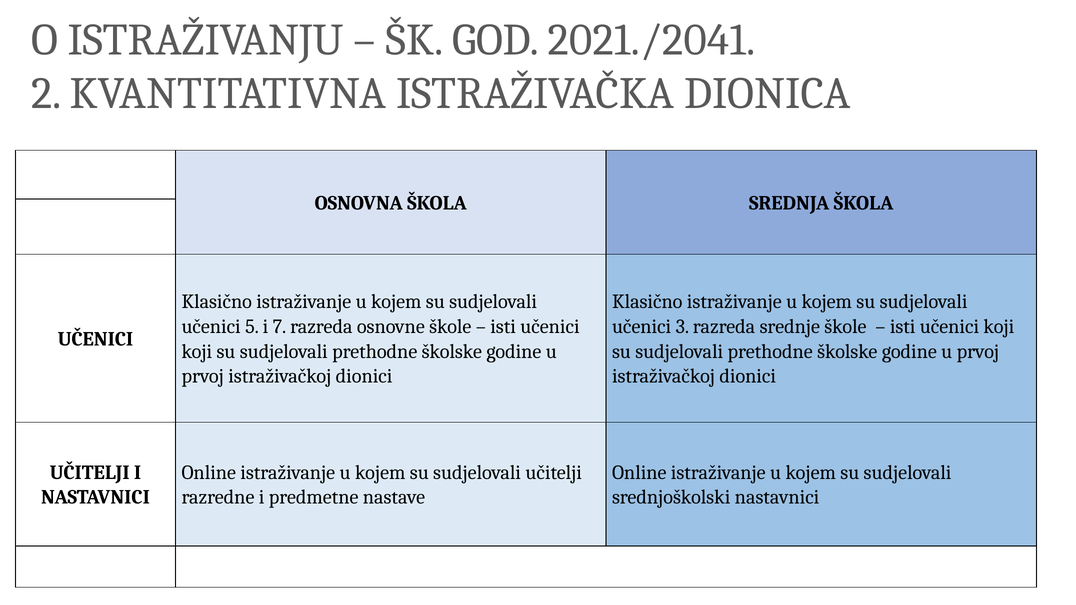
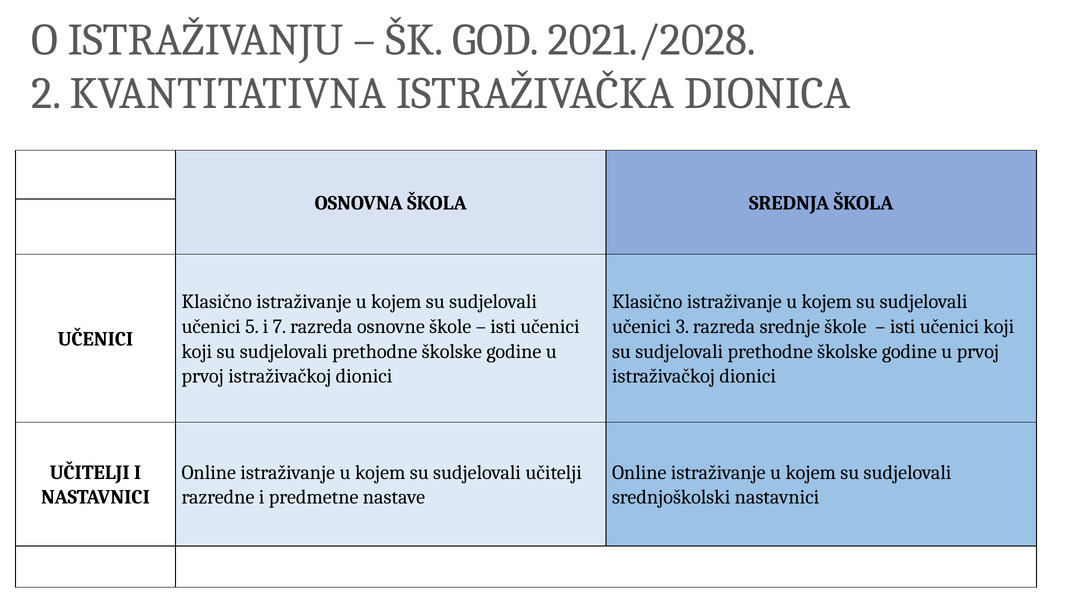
2021./2041: 2021./2041 -> 2021./2028
